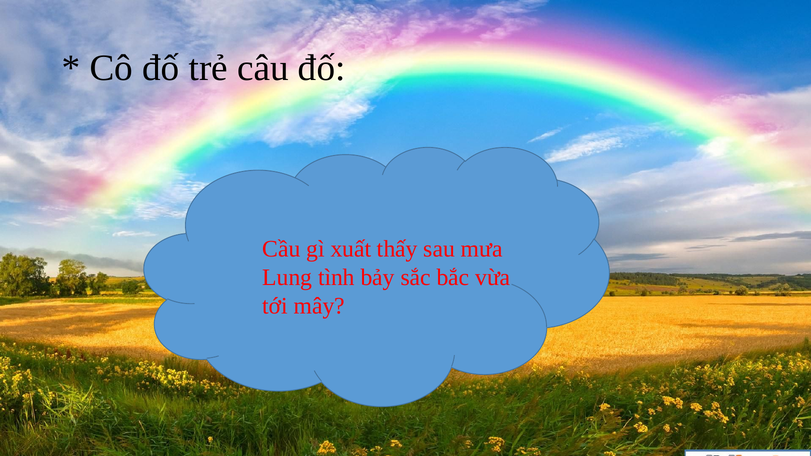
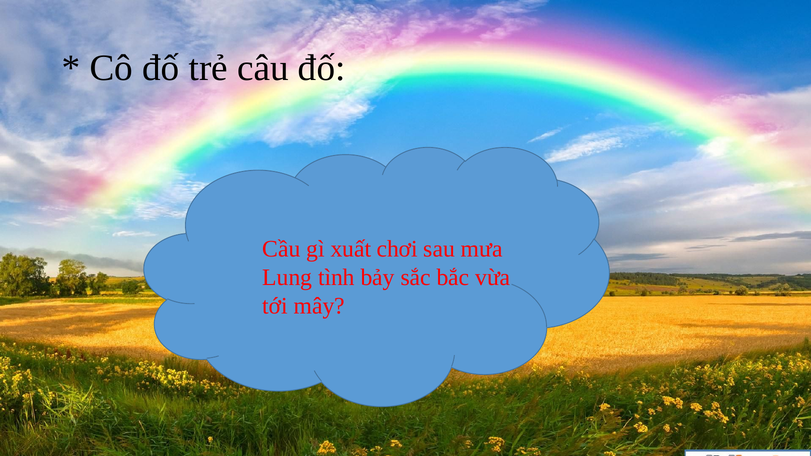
thấy: thấy -> chơi
